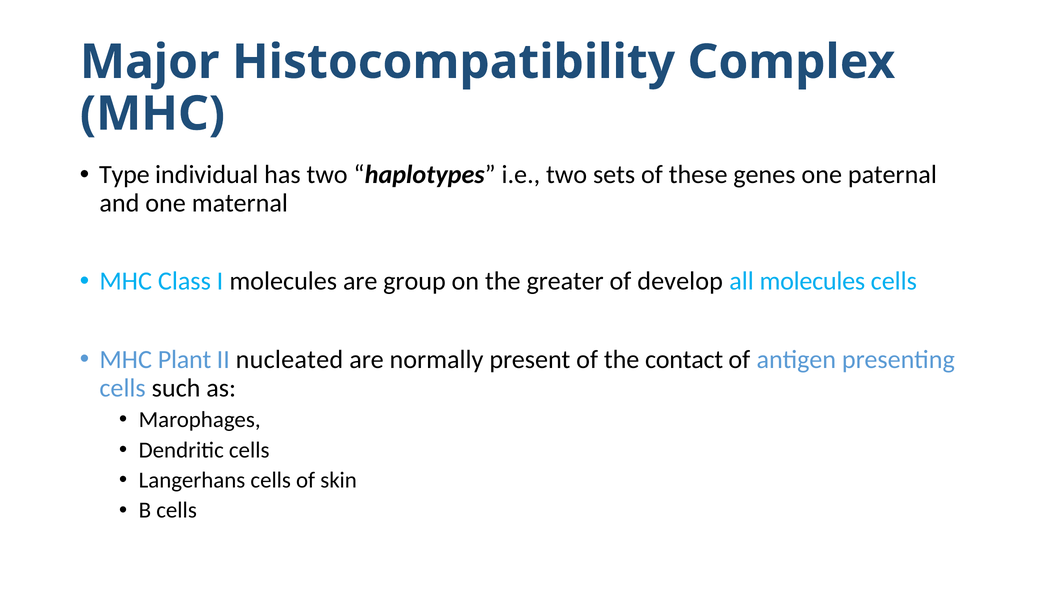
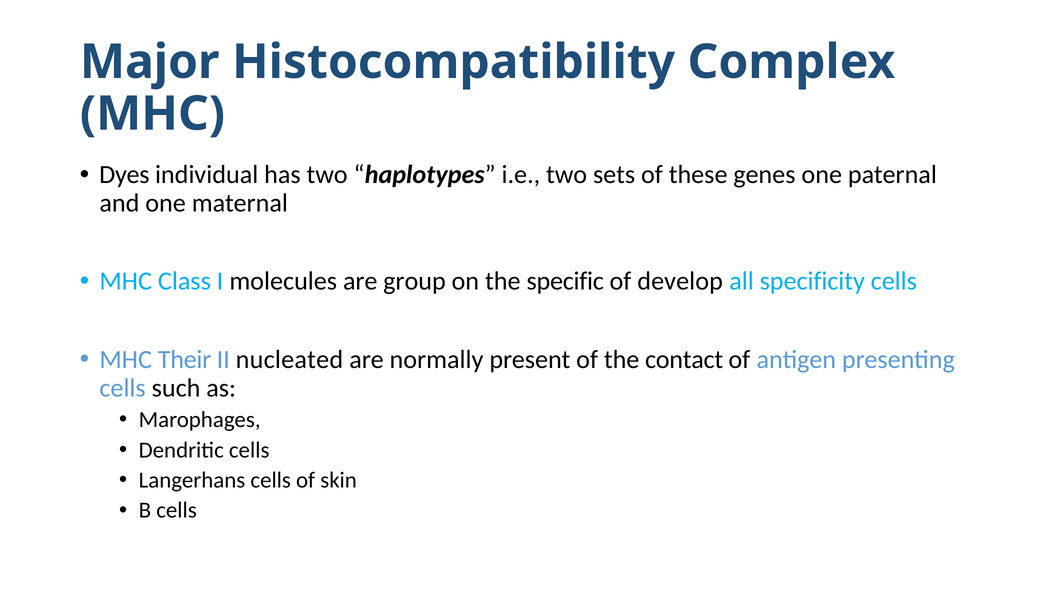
Type: Type -> Dyes
greater: greater -> specific
all molecules: molecules -> specificity
Plant: Plant -> Their
